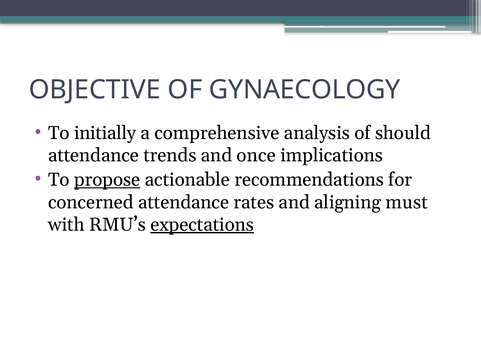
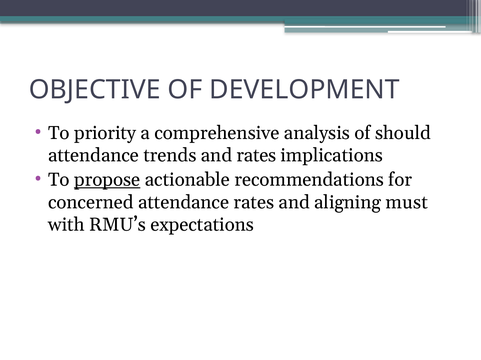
GYNAECOLOGY: GYNAECOLOGY -> DEVELOPMENT
initially: initially -> priority
and once: once -> rates
expectations underline: present -> none
